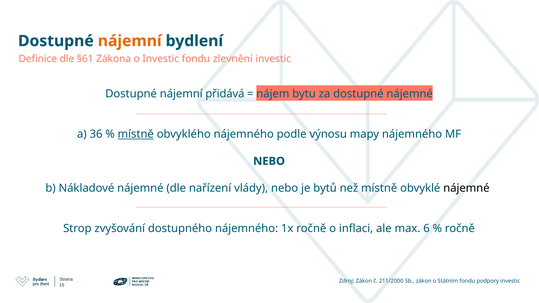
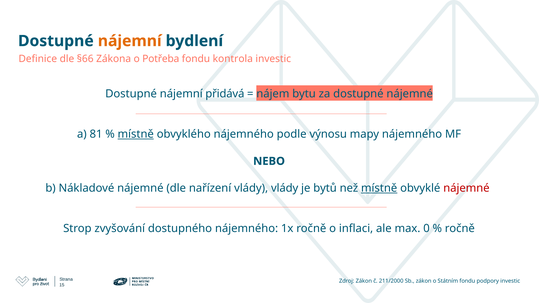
§61: §61 -> §66
o Investic: Investic -> Potřeba
zlevnění: zlevnění -> kontrola
36: 36 -> 81
vlády nebo: nebo -> vlády
místně at (379, 188) underline: none -> present
nájemné at (466, 188) colour: black -> red
6: 6 -> 0
